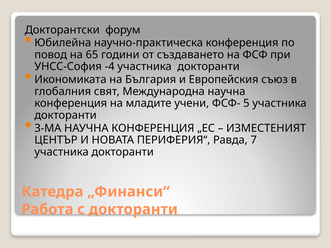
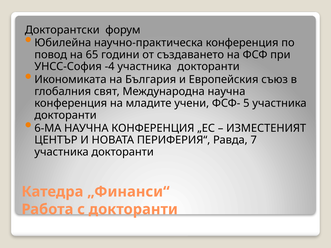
3-МА: 3-МА -> 6-МА
